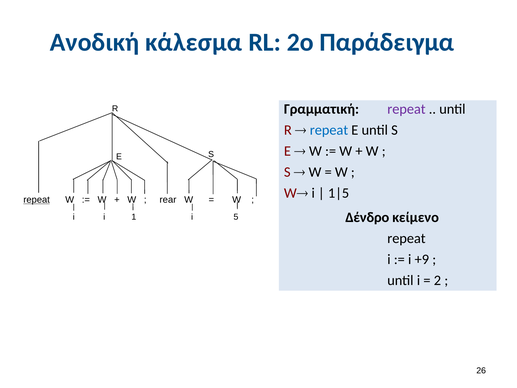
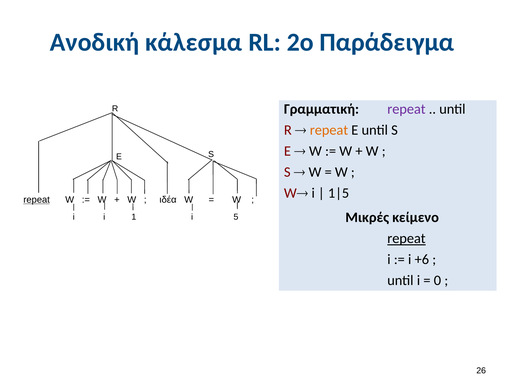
repeat at (329, 130) colour: blue -> orange
rear: rear -> ιδέα
Δένδρο: Δένδρο -> Μικρές
repeat at (406, 238) underline: none -> present
+9: +9 -> +6
2: 2 -> 0
